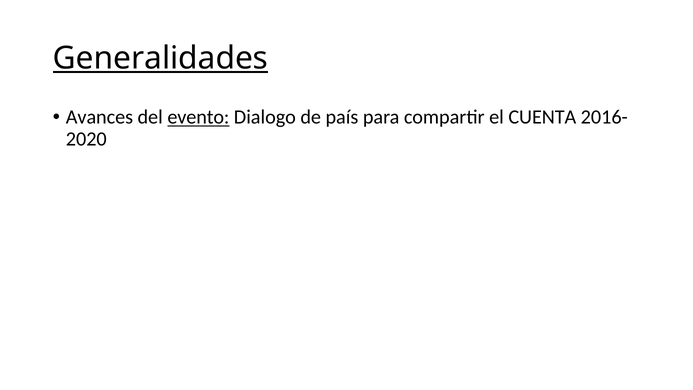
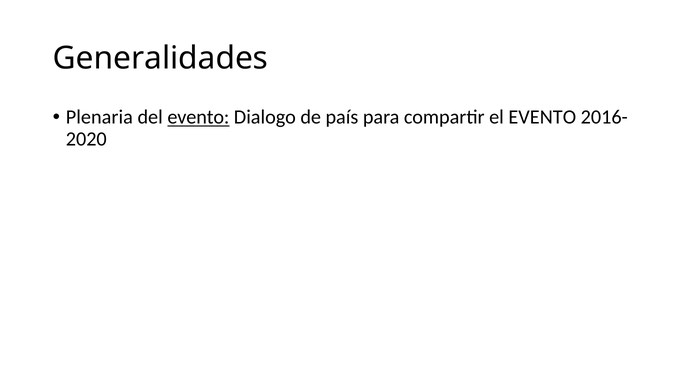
Generalidades underline: present -> none
Avances: Avances -> Plenaria
el CUENTA: CUENTA -> EVENTO
